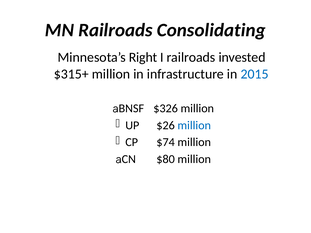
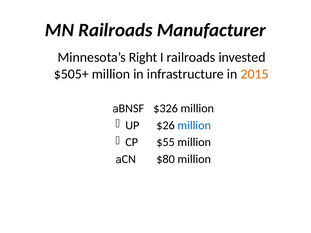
Consolidating: Consolidating -> Manufacturer
$315+: $315+ -> $505+
2015 colour: blue -> orange
$74: $74 -> $55
